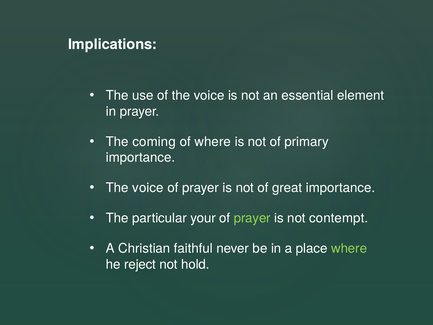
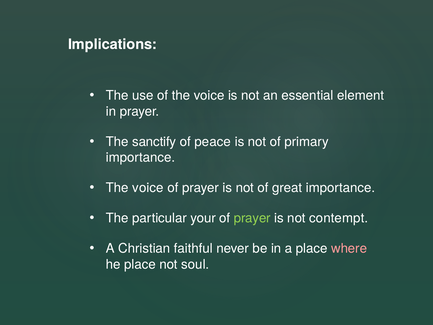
coming: coming -> sanctify
of where: where -> peace
where at (349, 248) colour: light green -> pink
he reject: reject -> place
hold: hold -> soul
